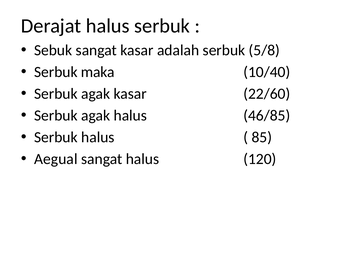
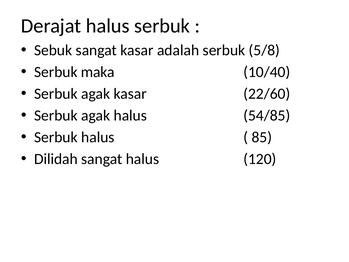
46/85: 46/85 -> 54/85
Aegual: Aegual -> Dilidah
